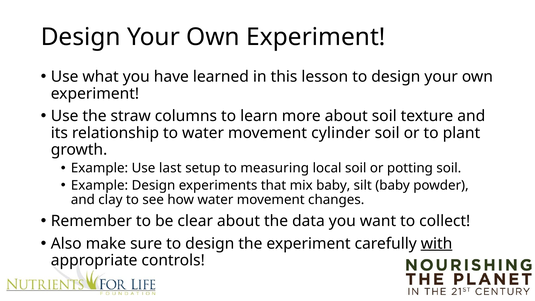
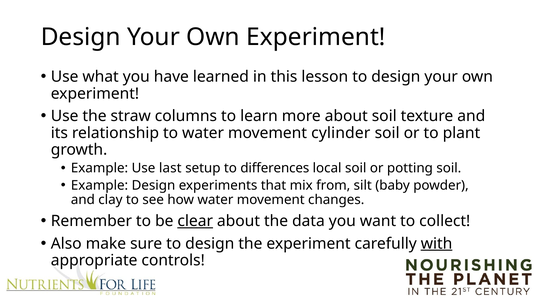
measuring: measuring -> differences
mix baby: baby -> from
clear underline: none -> present
